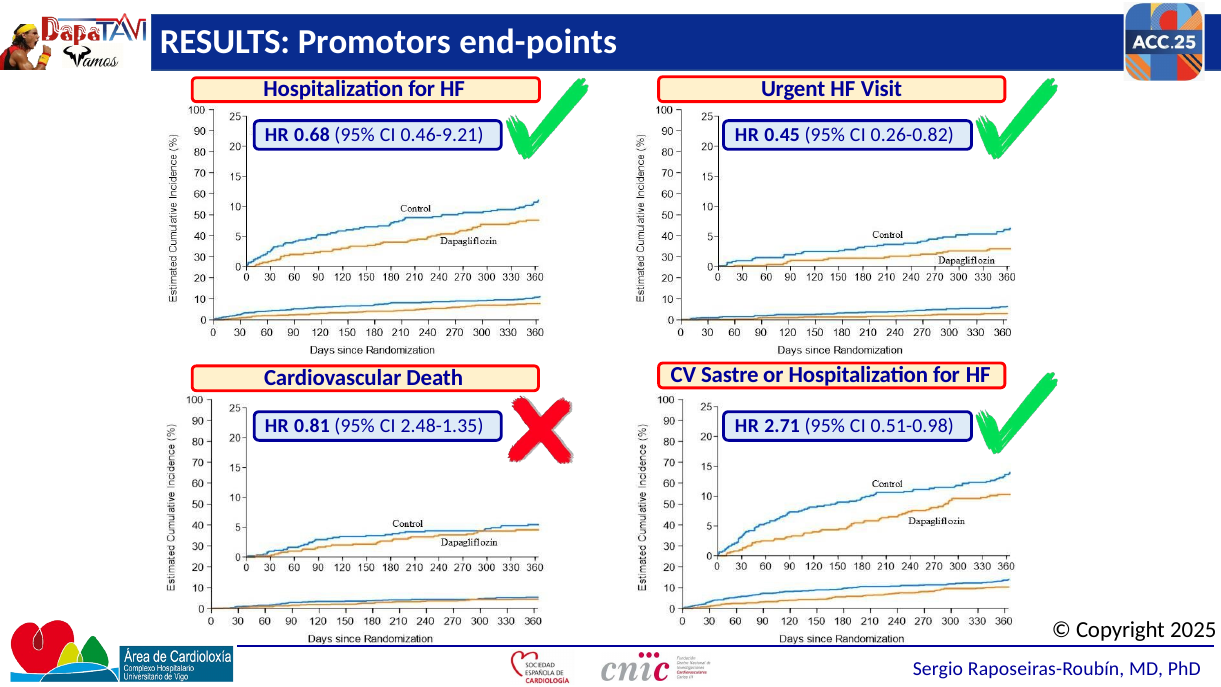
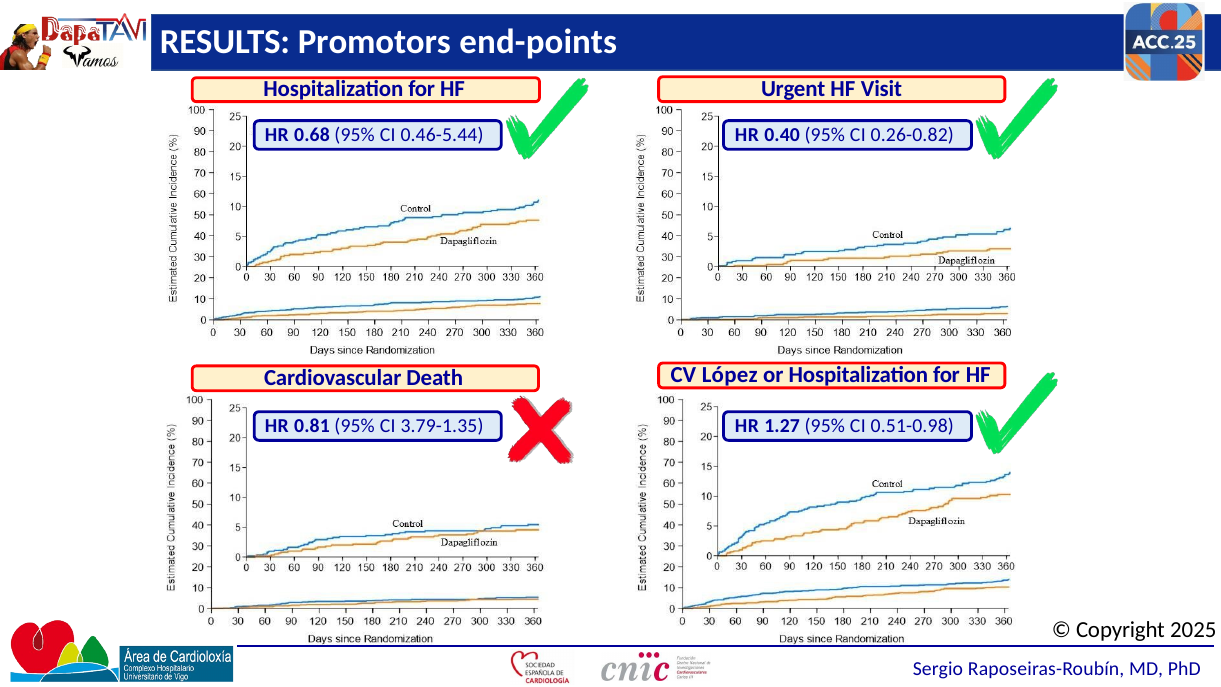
0.46-9.21: 0.46-9.21 -> 0.46-5.44
0.45: 0.45 -> 0.40
Sastre: Sastre -> López
2.48-1.35: 2.48-1.35 -> 3.79-1.35
2.71: 2.71 -> 1.27
